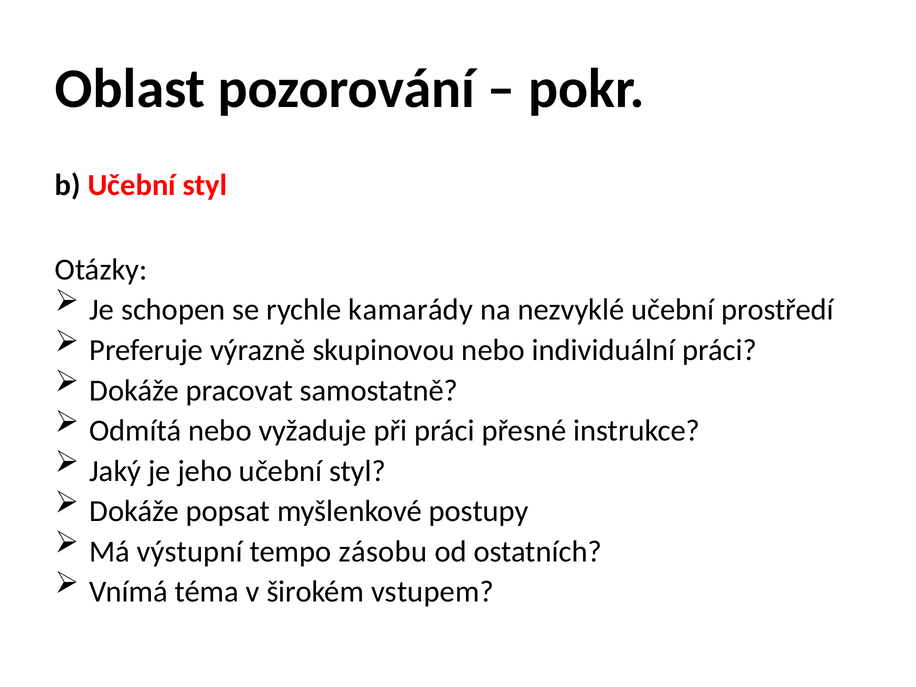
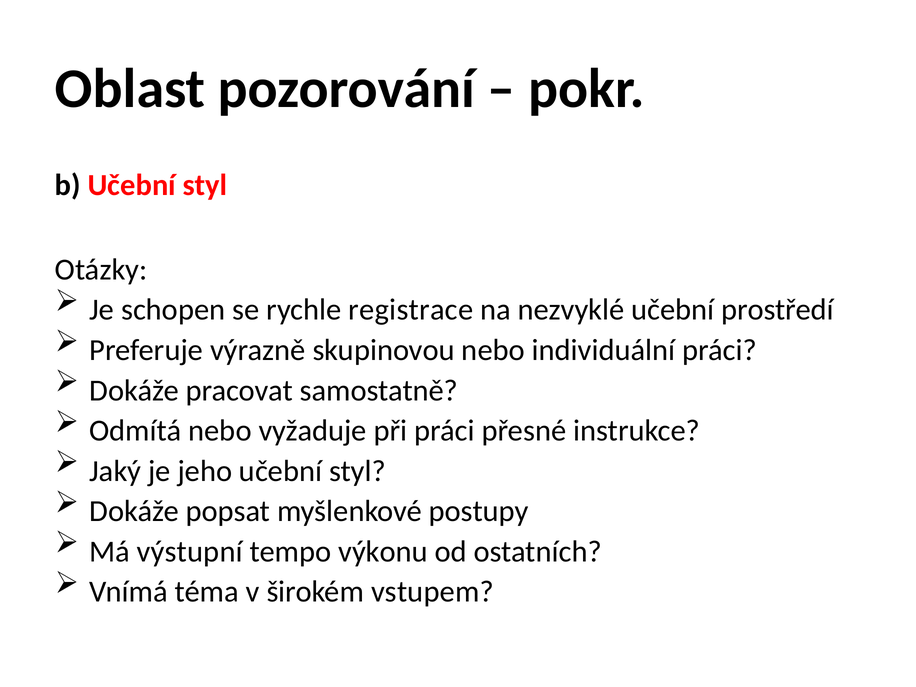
kamarády: kamarády -> registrace
zásobu: zásobu -> výkonu
